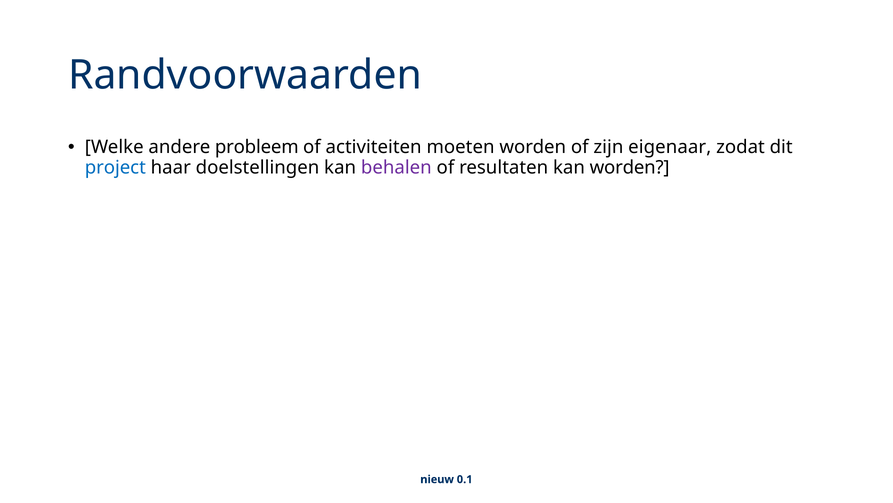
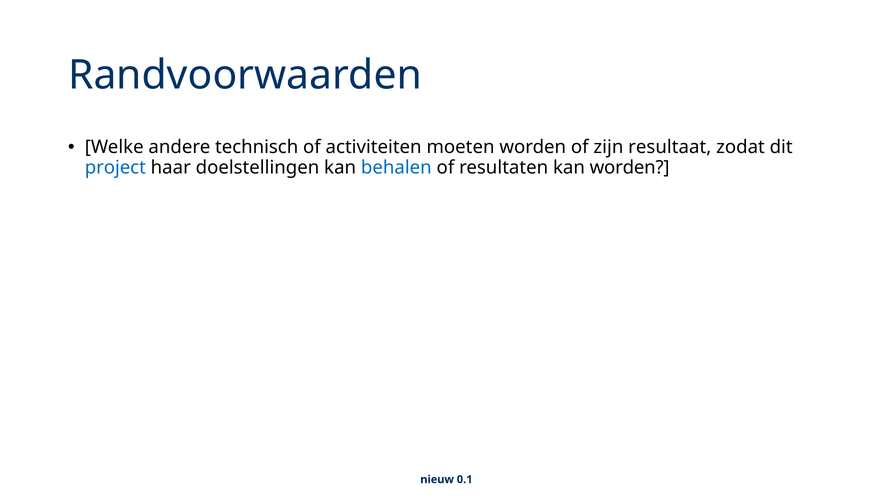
probleem: probleem -> technisch
eigenaar: eigenaar -> resultaat
behalen colour: purple -> blue
